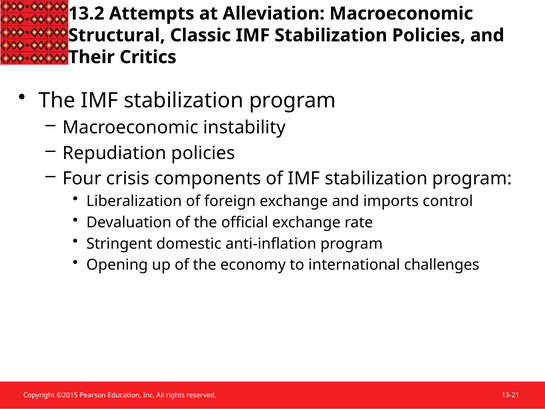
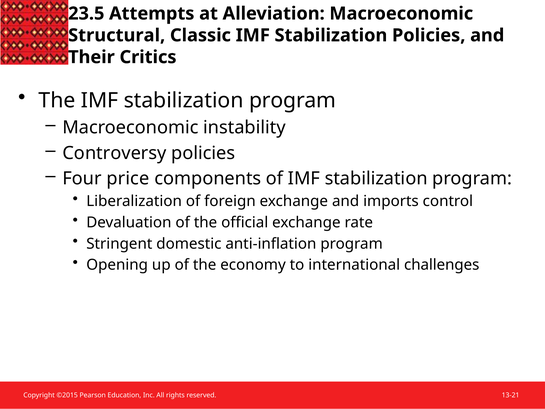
13.2: 13.2 -> 23.5
Repudiation: Repudiation -> Controversy
crisis: crisis -> price
